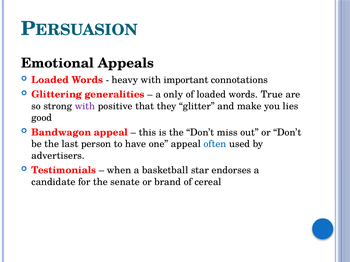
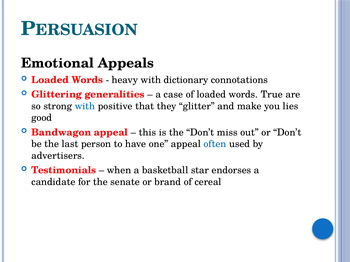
important: important -> dictionary
only: only -> case
with at (85, 106) colour: purple -> blue
